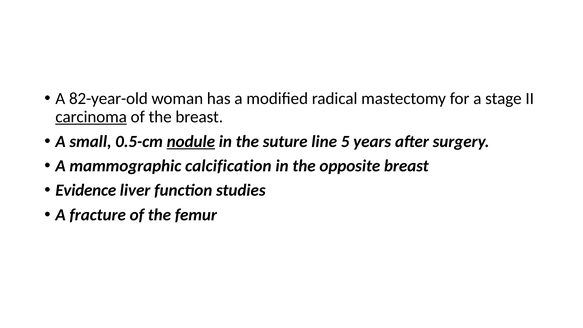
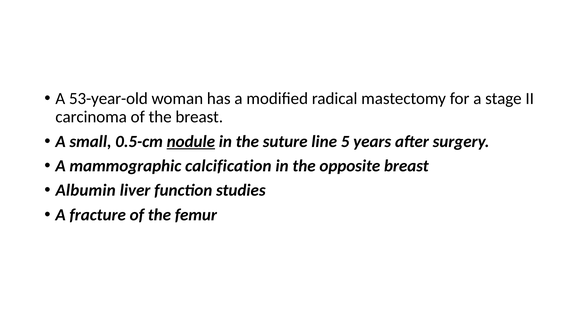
82-year-old: 82-year-old -> 53-year-old
carcinoma underline: present -> none
Evidence: Evidence -> Albumin
